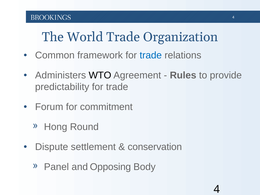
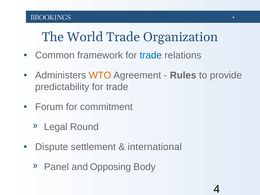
WTO colour: black -> orange
Hong: Hong -> Legal
conservation: conservation -> international
